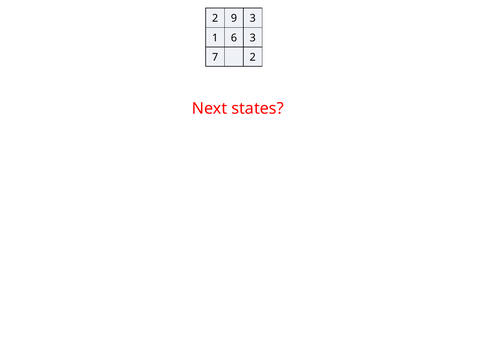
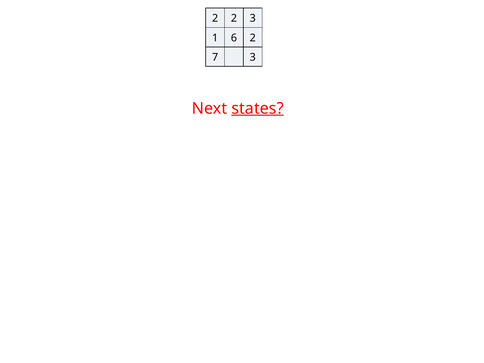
2 9: 9 -> 2
6 3: 3 -> 2
7 2: 2 -> 3
states underline: none -> present
